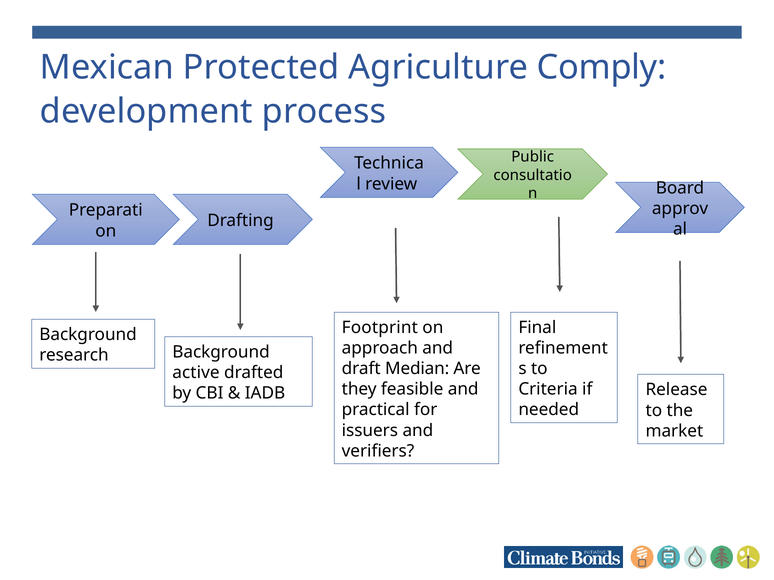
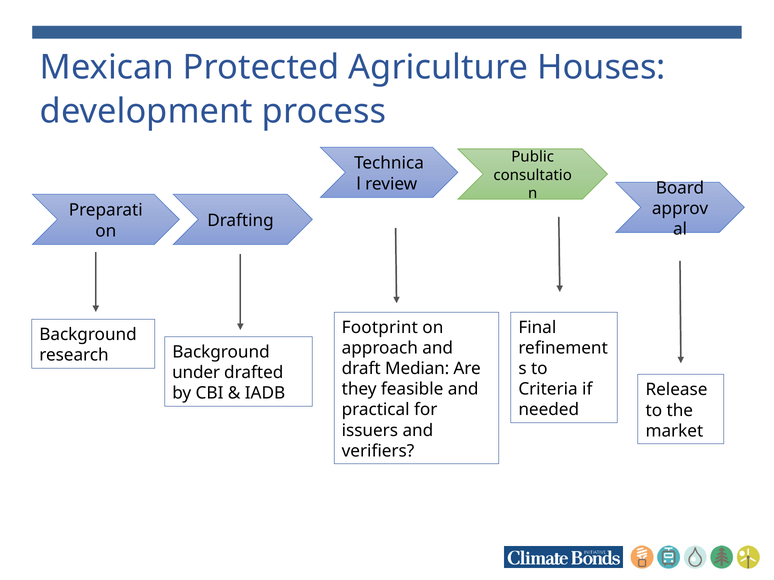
Comply: Comply -> Houses
active: active -> under
